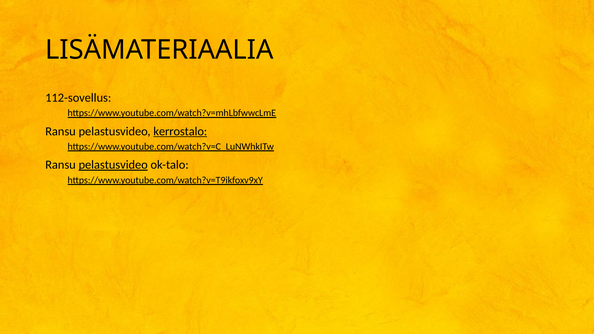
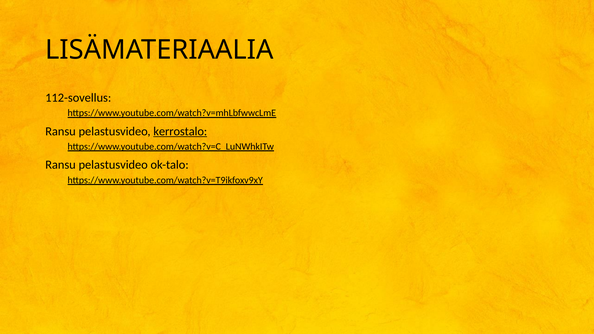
pelastusvideo at (113, 165) underline: present -> none
